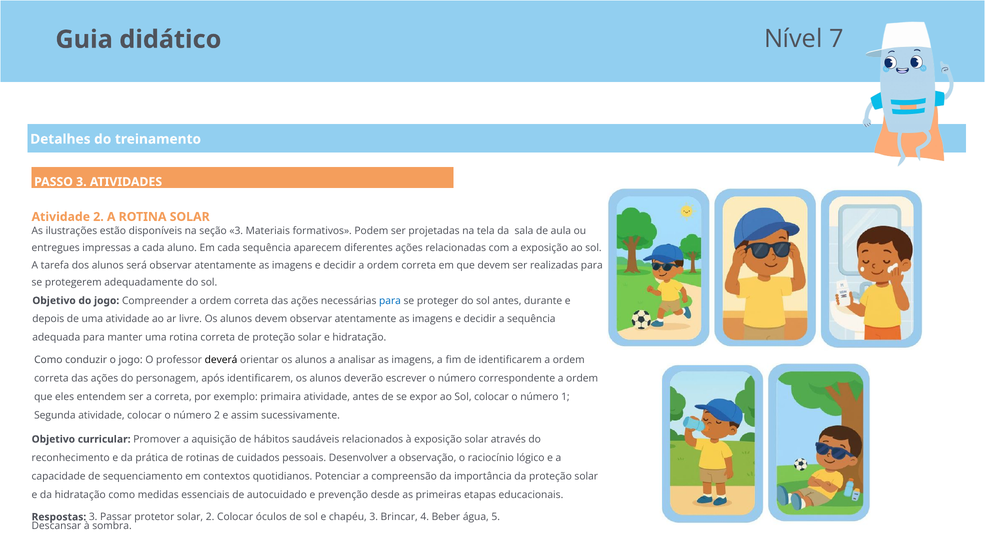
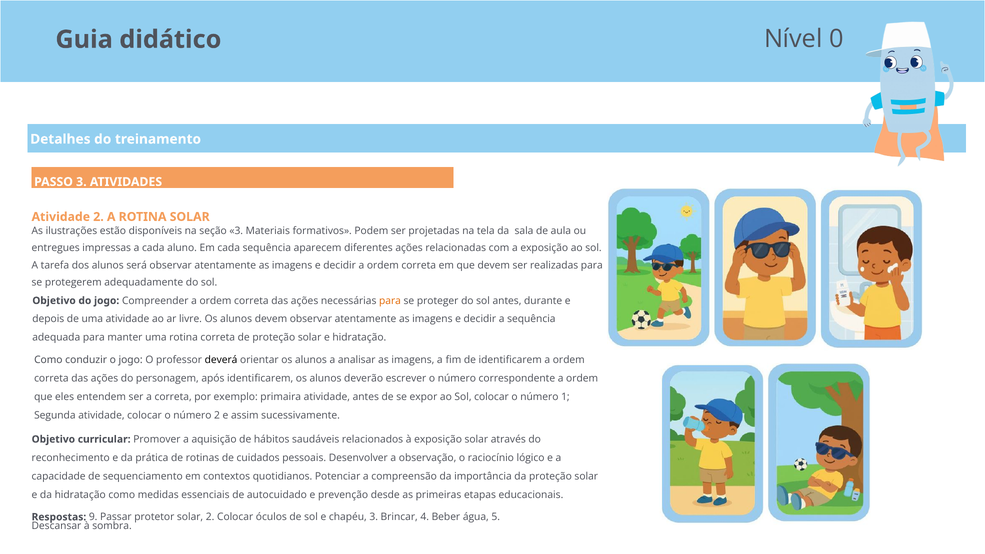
7: 7 -> 0
para at (390, 301) colour: blue -> orange
Respostas 3: 3 -> 9
